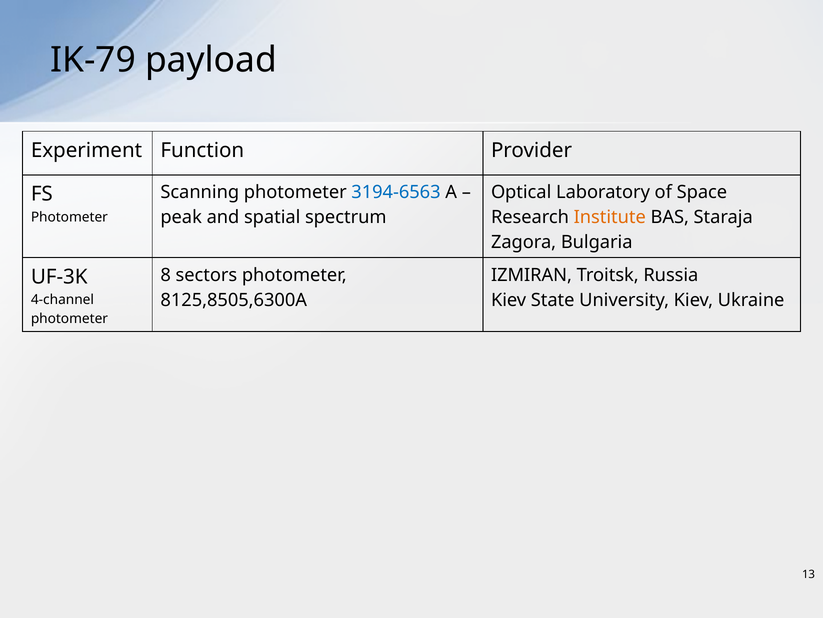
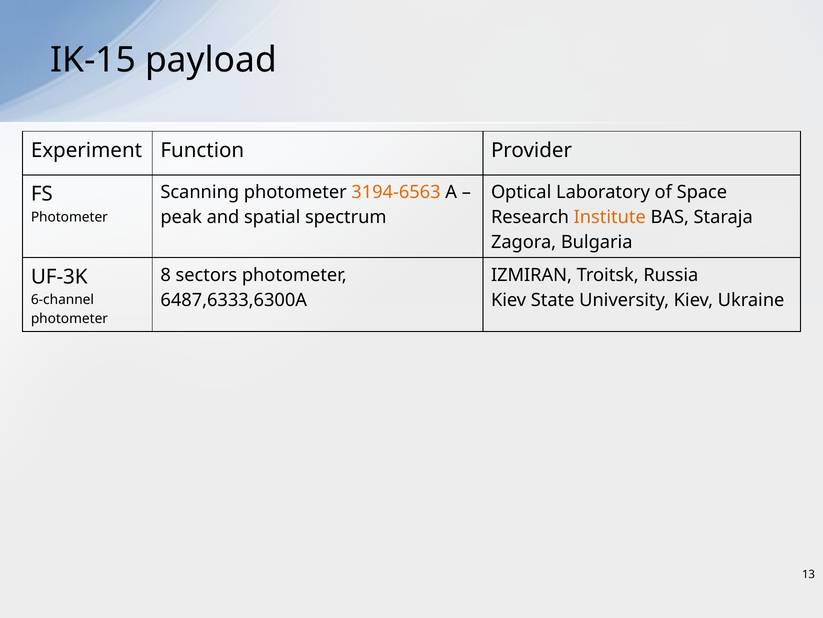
IK-79: IK-79 -> IK-15
3194-6563 colour: blue -> orange
8125,8505,6300A: 8125,8505,6300A -> 6487,6333,6300A
4-channel: 4-channel -> 6-channel
